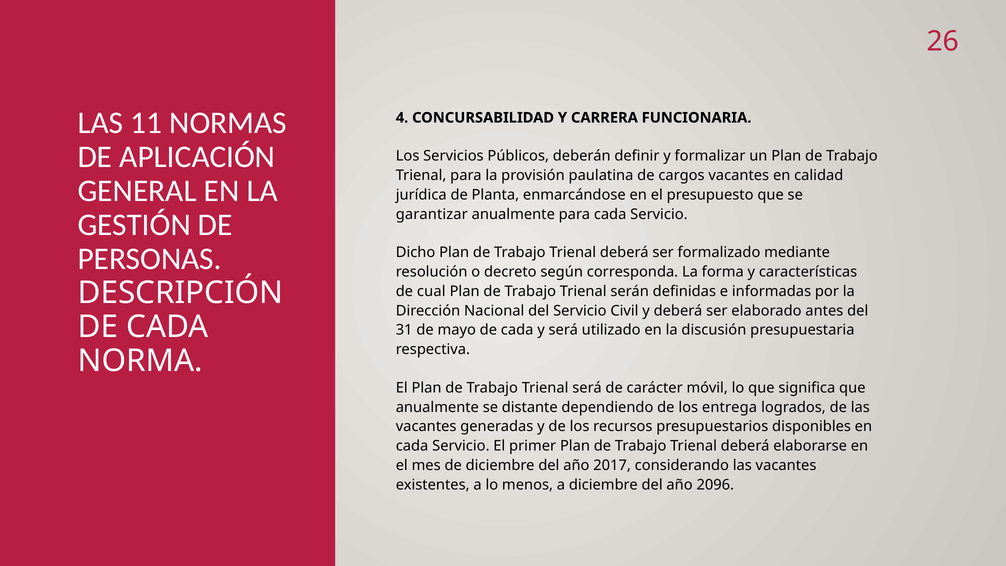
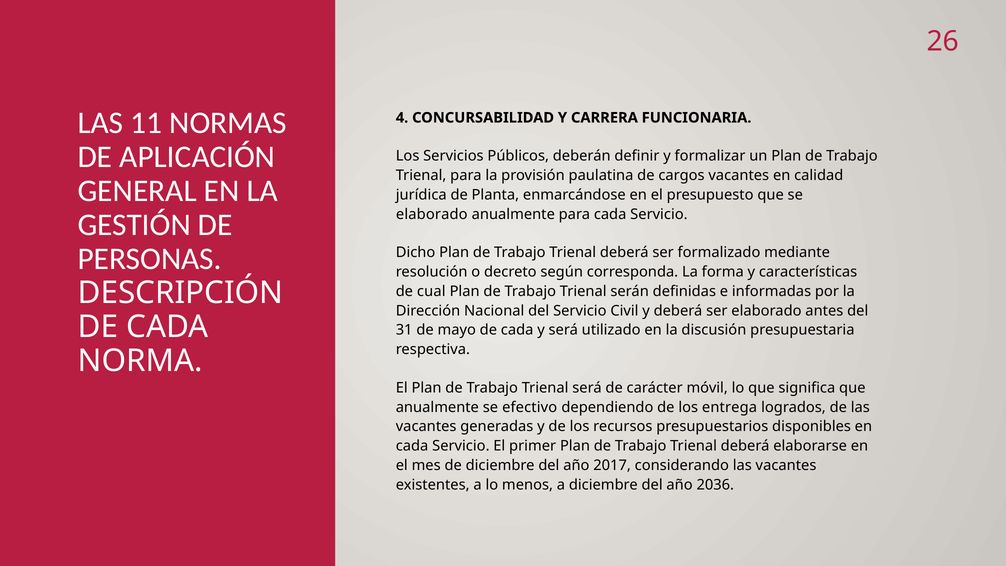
garantizar at (432, 214): garantizar -> elaborado
distante: distante -> efectivo
2096: 2096 -> 2036
